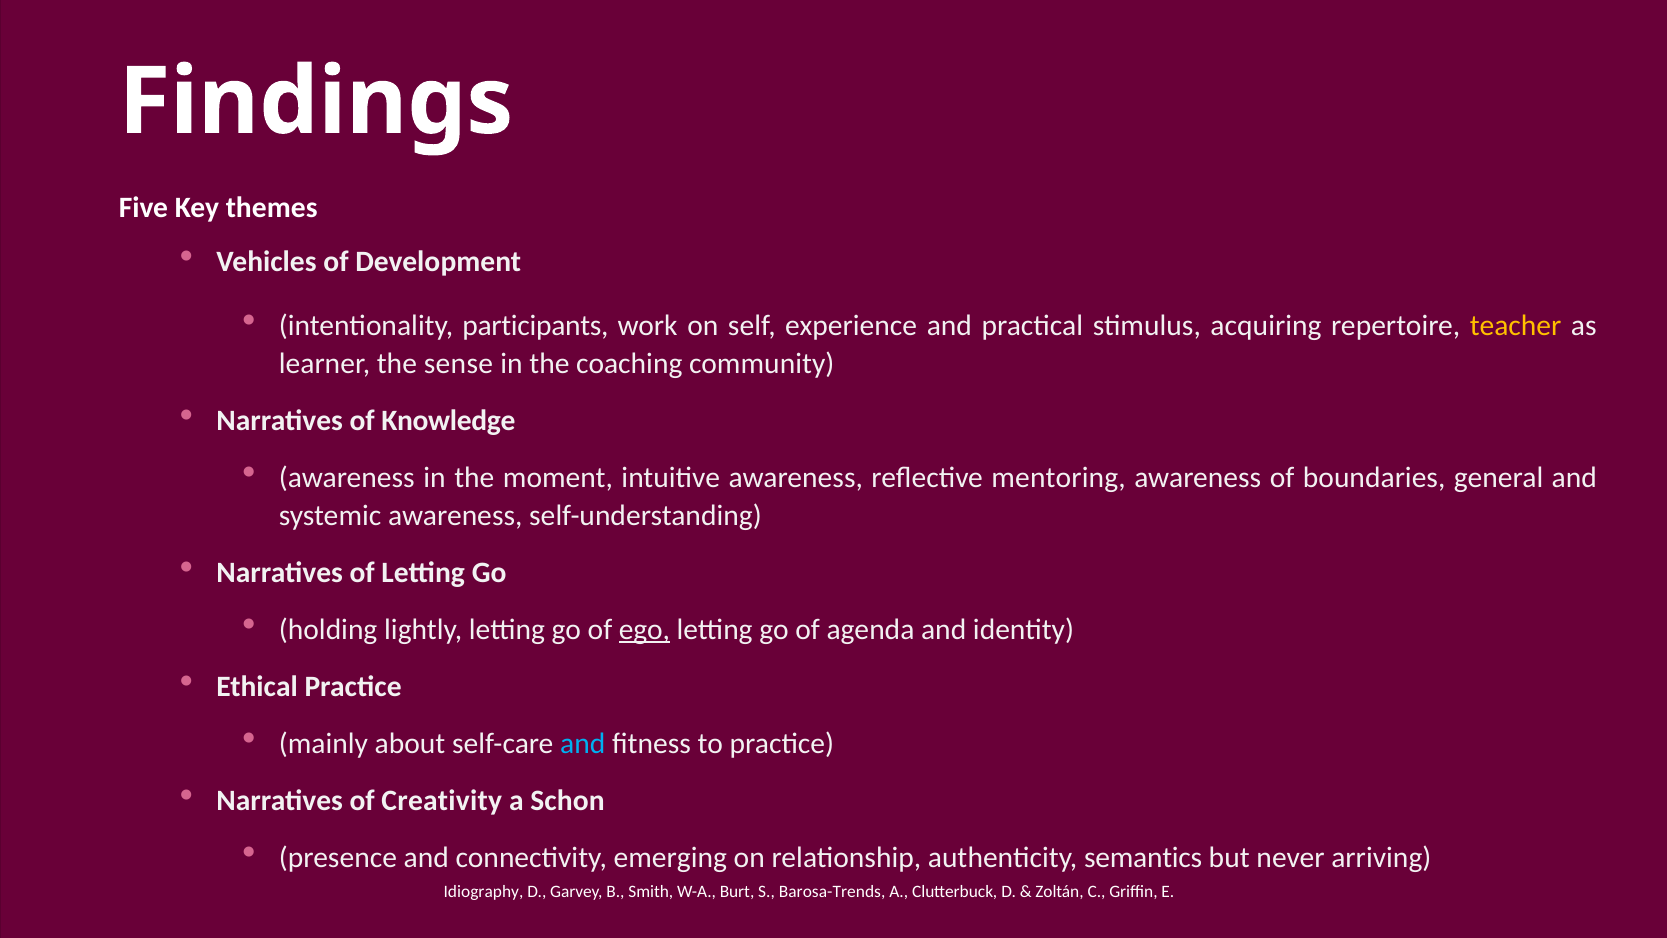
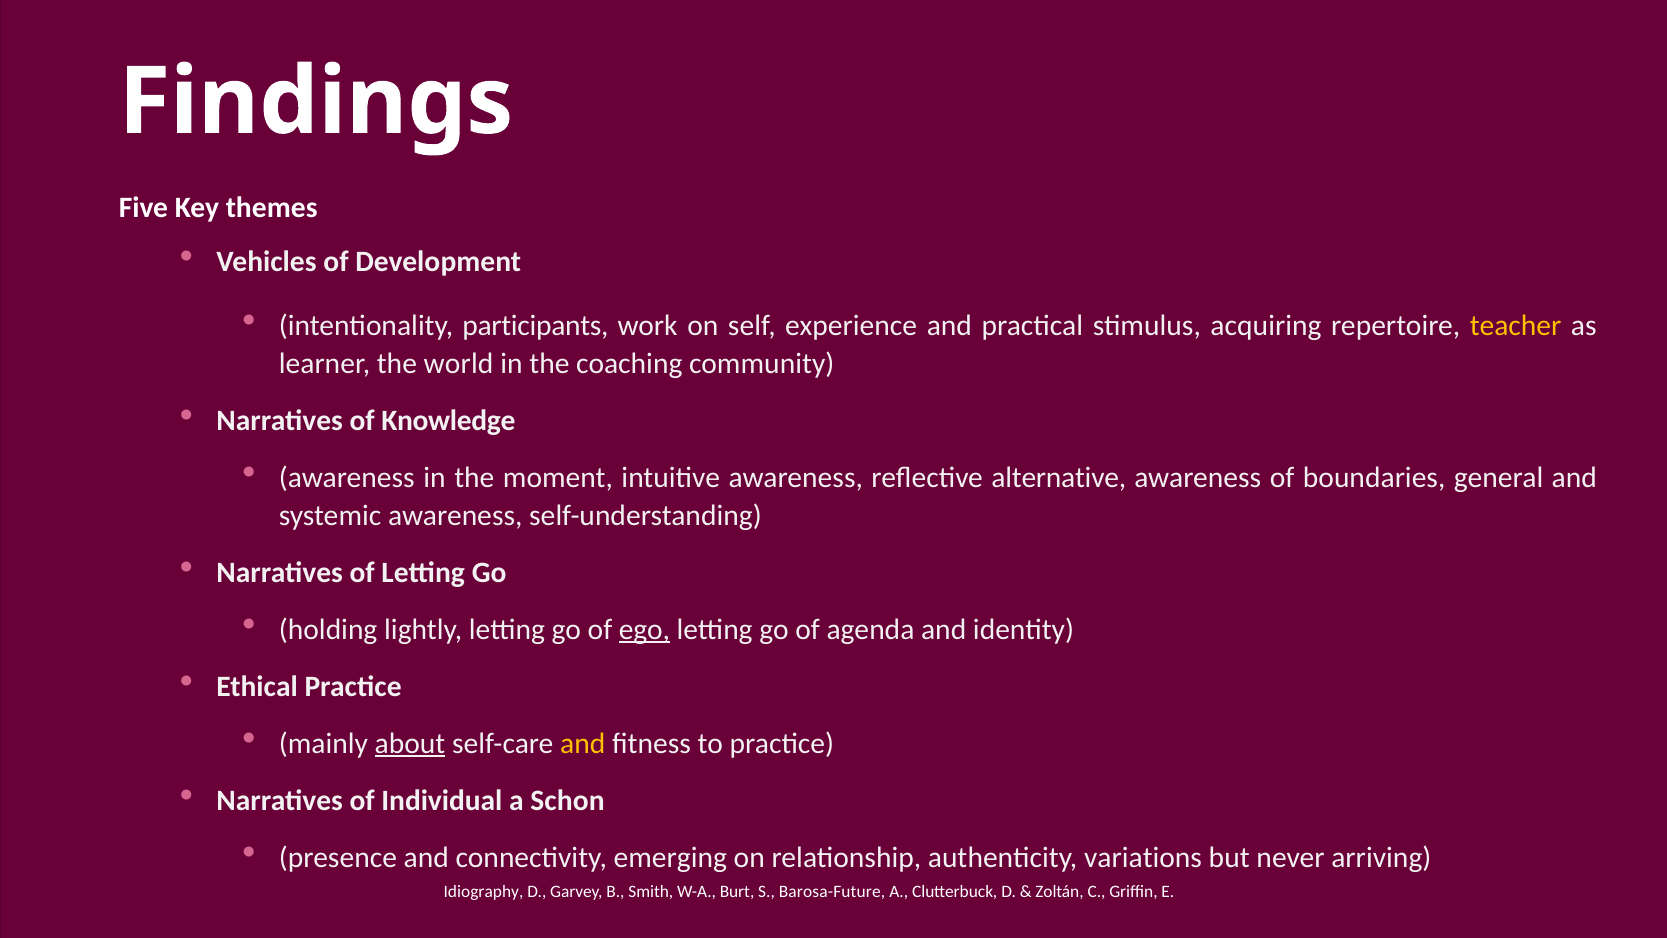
sense: sense -> world
mentoring: mentoring -> alternative
about underline: none -> present
and at (583, 743) colour: light blue -> yellow
Creativity: Creativity -> Individual
semantics: semantics -> variations
Barosa-Trends: Barosa-Trends -> Barosa-Future
